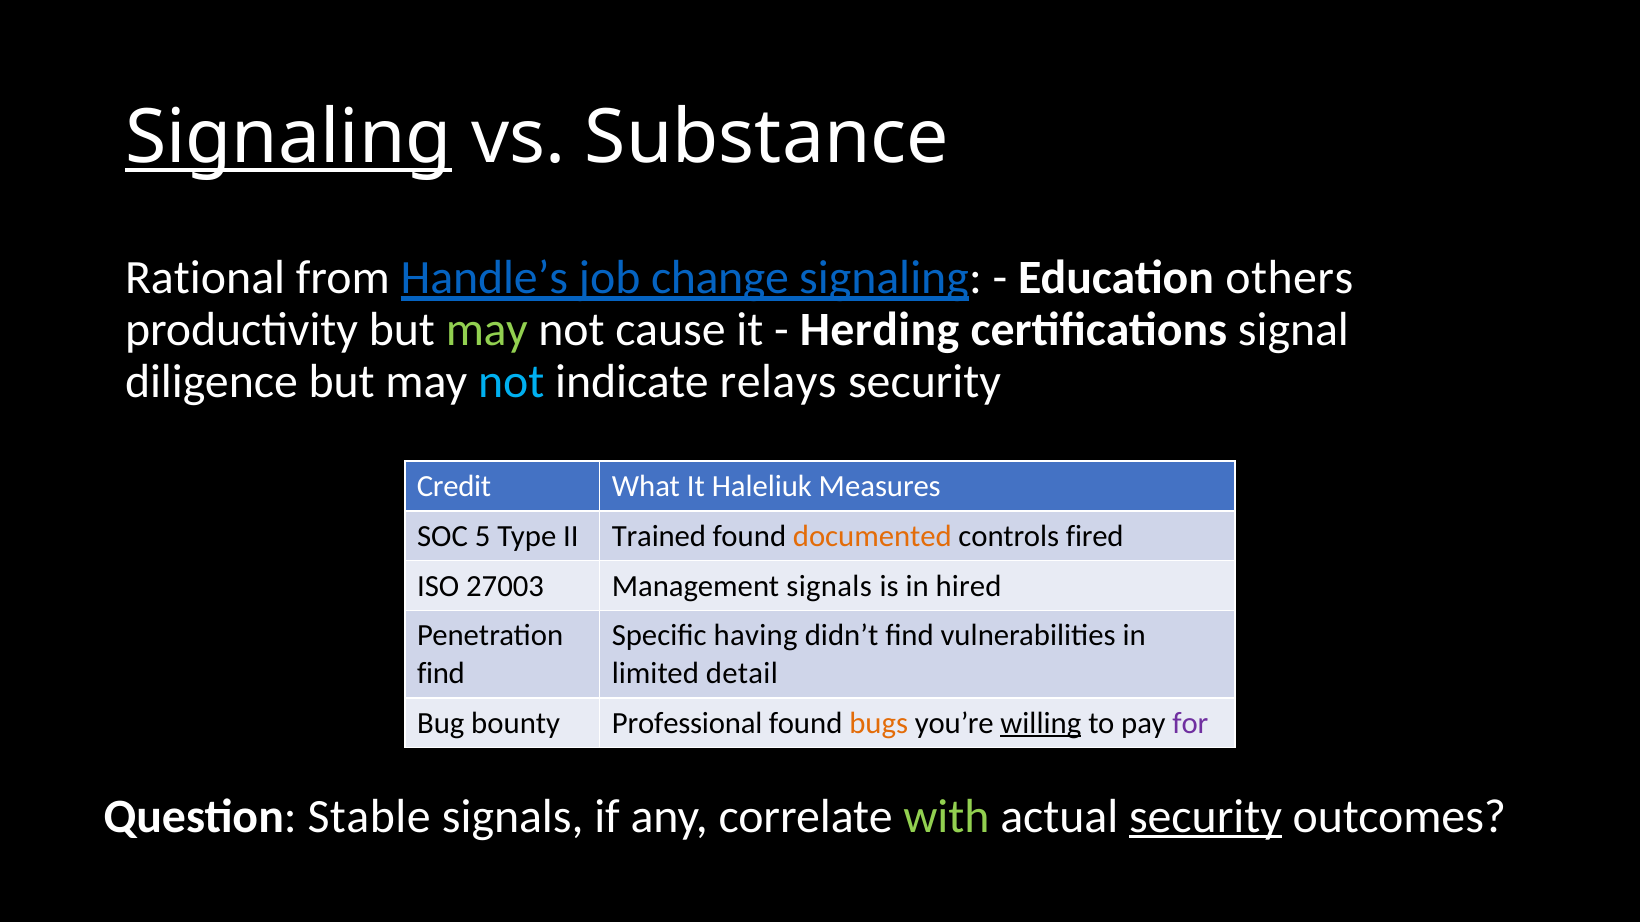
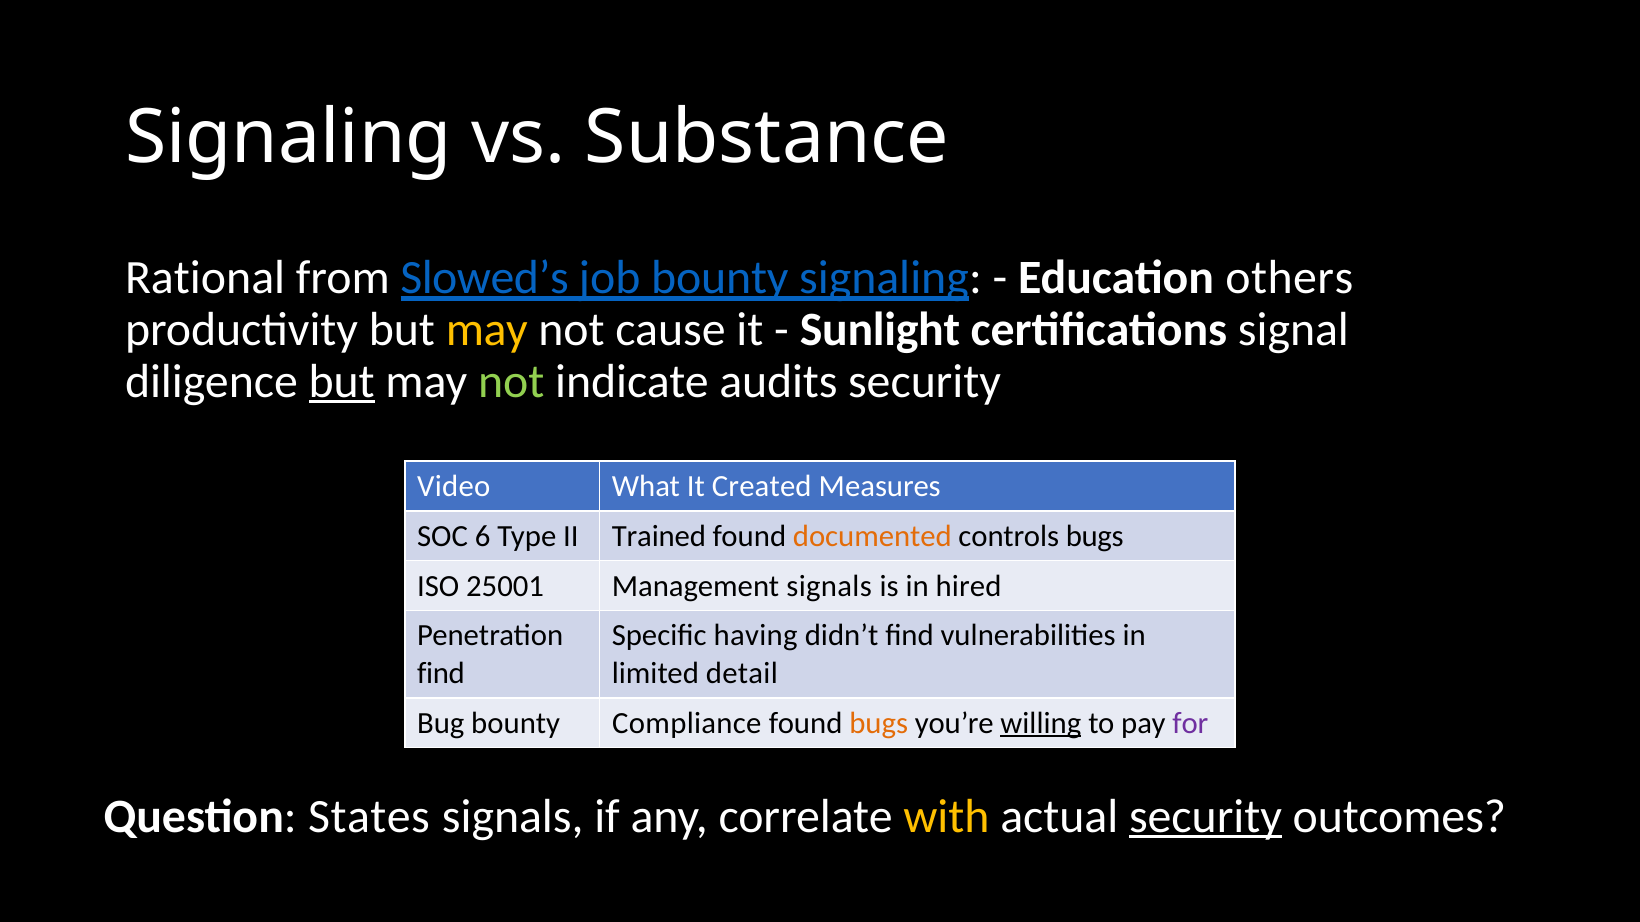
Signaling at (288, 138) underline: present -> none
Handle’s: Handle’s -> Slowed’s
job change: change -> bounty
may at (487, 330) colour: light green -> yellow
Herding: Herding -> Sunlight
but at (342, 382) underline: none -> present
not at (511, 382) colour: light blue -> light green
relays: relays -> audits
Credit: Credit -> Video
Haleliuk: Haleliuk -> Created
5: 5 -> 6
controls fired: fired -> bugs
27003: 27003 -> 25001
Professional: Professional -> Compliance
Stable: Stable -> States
with colour: light green -> yellow
